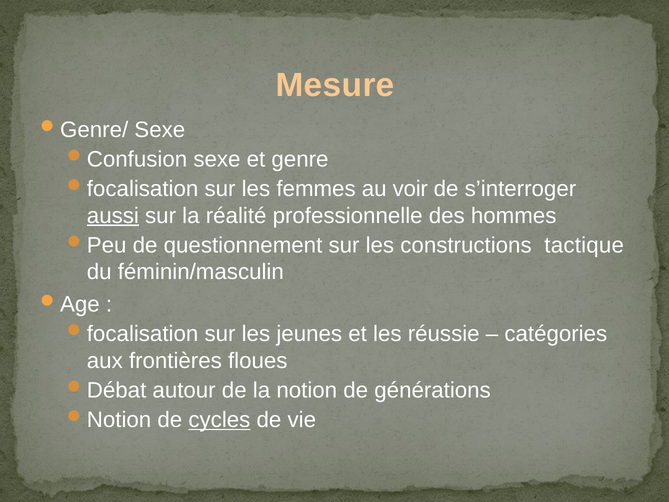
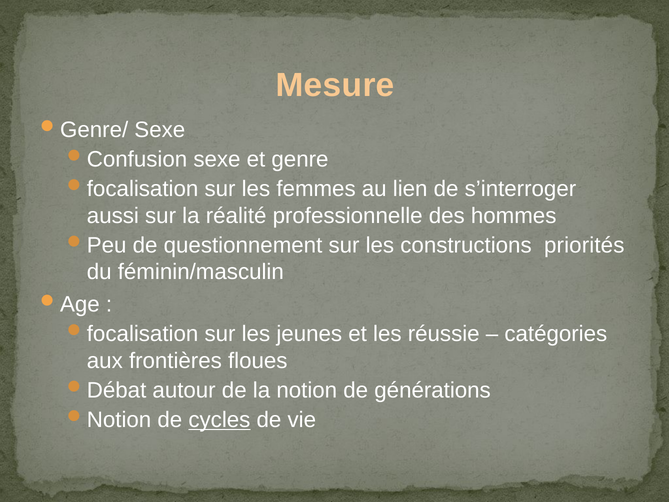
voir: voir -> lien
aussi underline: present -> none
tactique: tactique -> priorités
